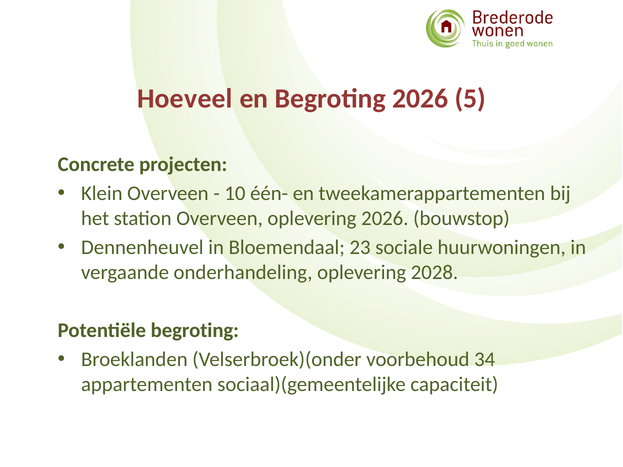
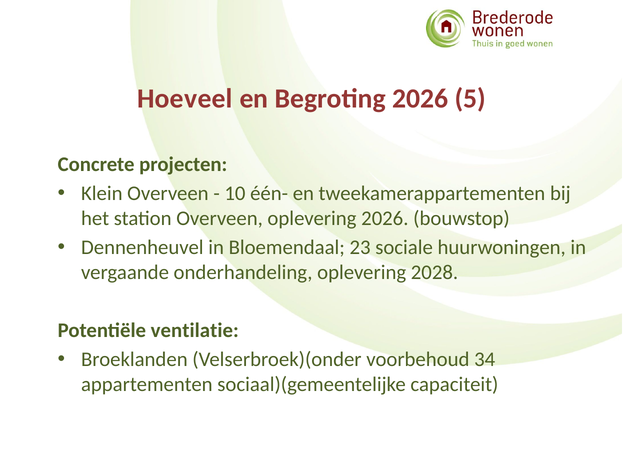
Potentiële begroting: begroting -> ventilatie
